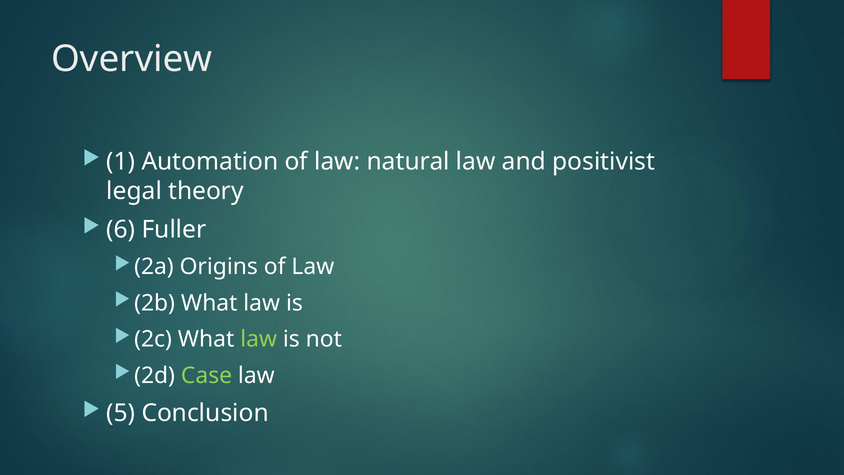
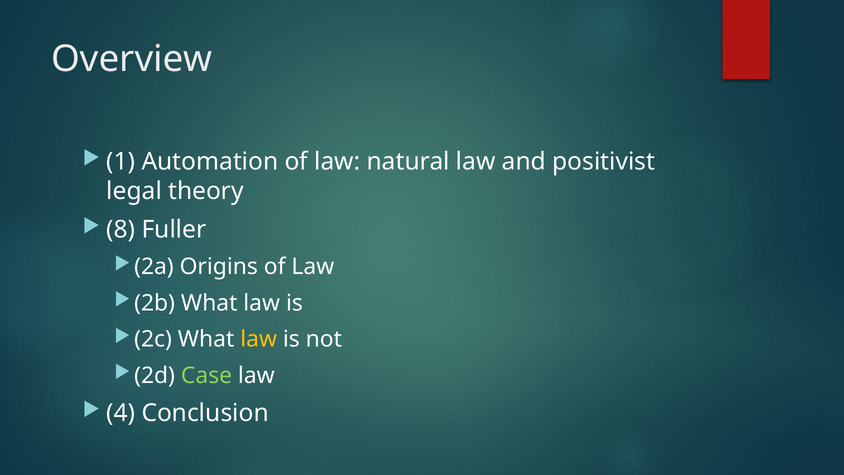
6: 6 -> 8
law at (259, 339) colour: light green -> yellow
5: 5 -> 4
